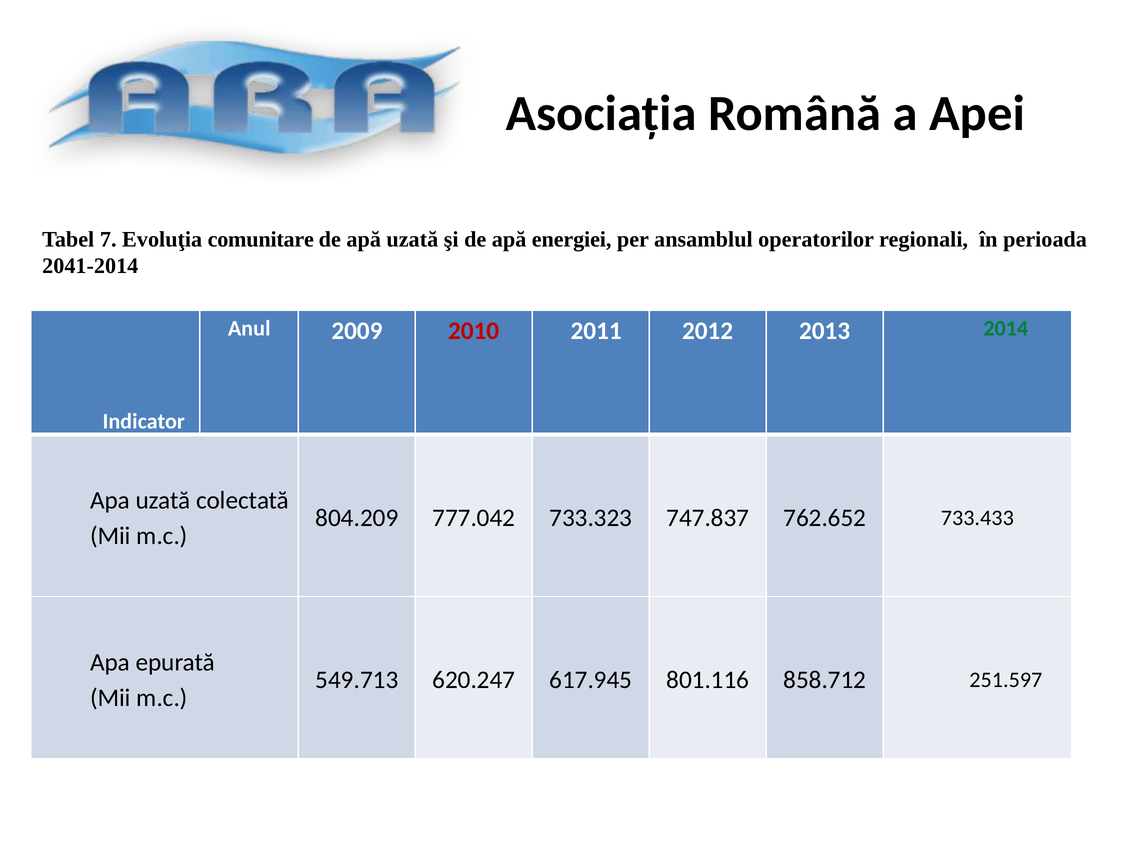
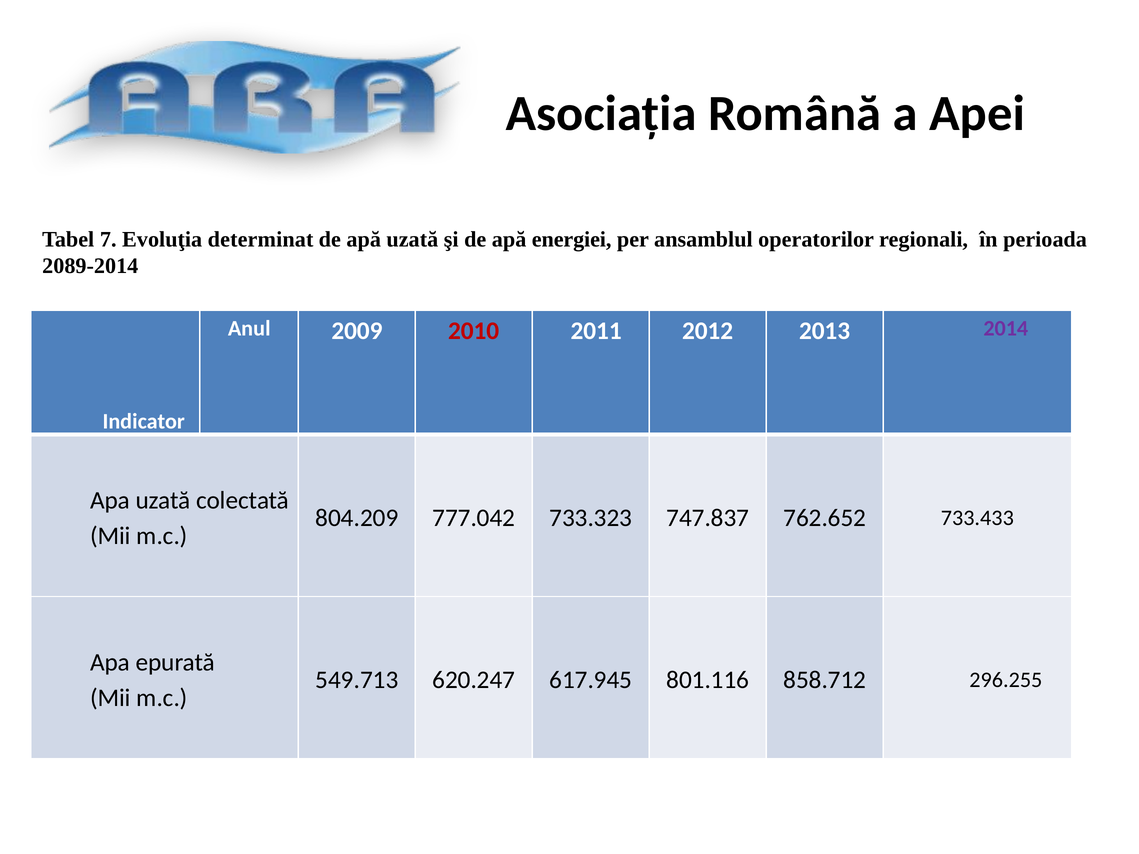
comunitare: comunitare -> determinat
2041-2014: 2041-2014 -> 2089-2014
2014 colour: green -> purple
251.597: 251.597 -> 296.255
